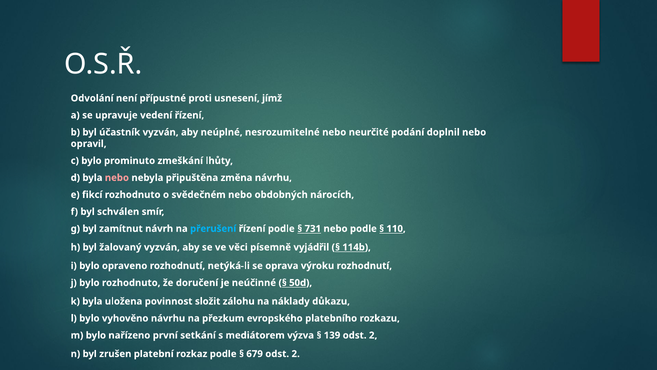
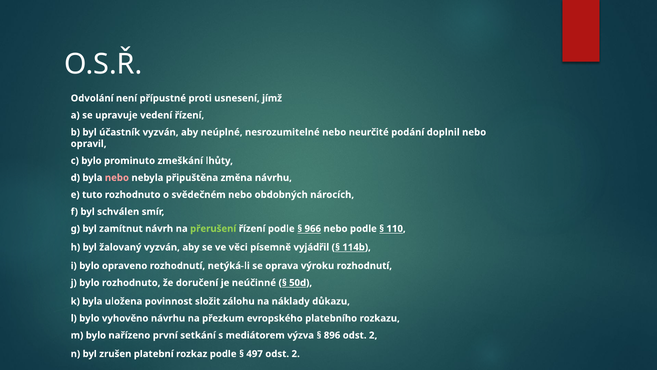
fikcí: fikcí -> tuto
přerušení colour: light blue -> light green
731: 731 -> 966
139: 139 -> 896
679: 679 -> 497
